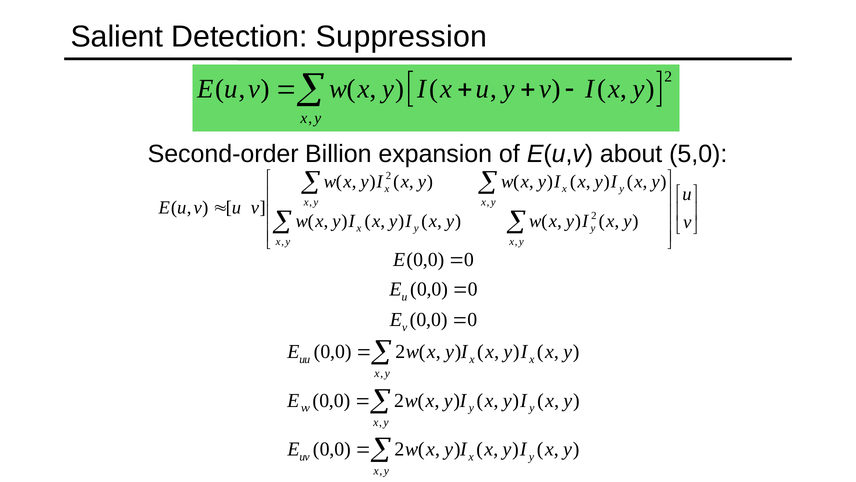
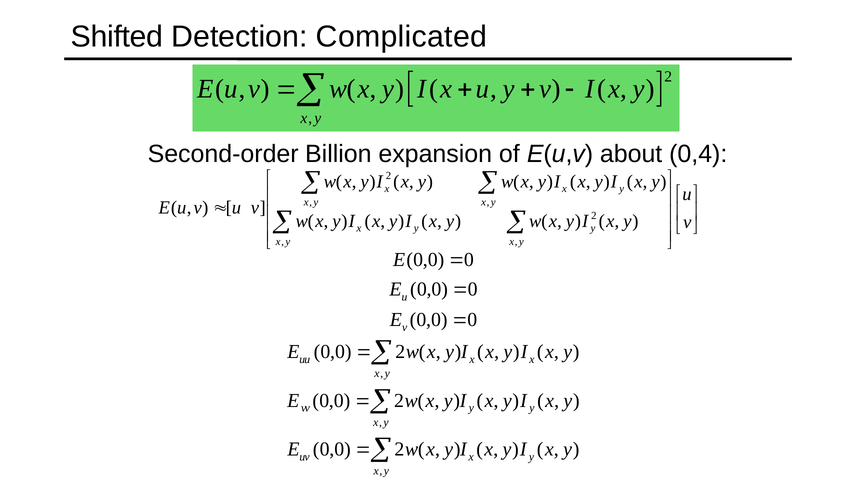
Salient: Salient -> Shifted
Suppression: Suppression -> Complicated
5,0: 5,0 -> 0,4
